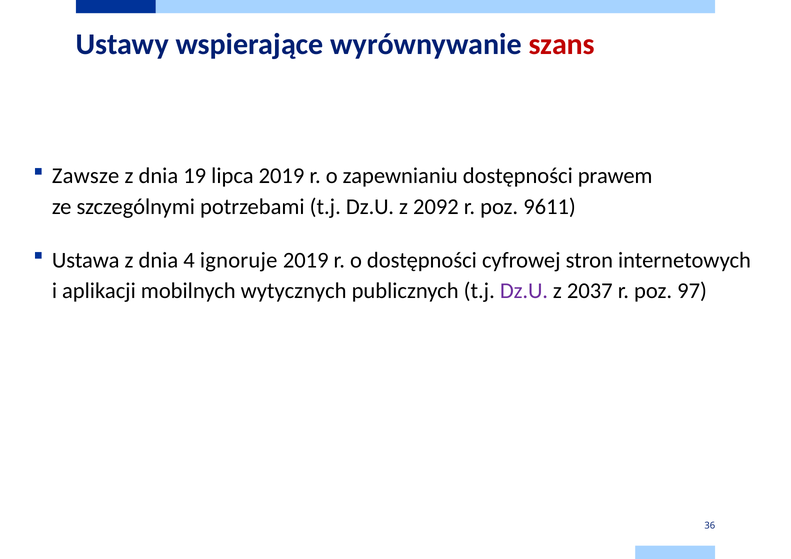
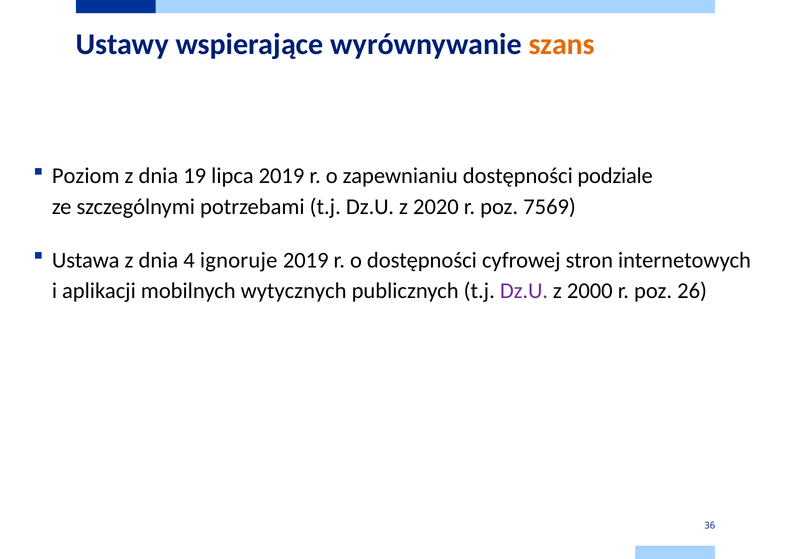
szans colour: red -> orange
Zawsze: Zawsze -> Poziom
prawem: prawem -> podziale
2092: 2092 -> 2020
9611: 9611 -> 7569
2037: 2037 -> 2000
97: 97 -> 26
